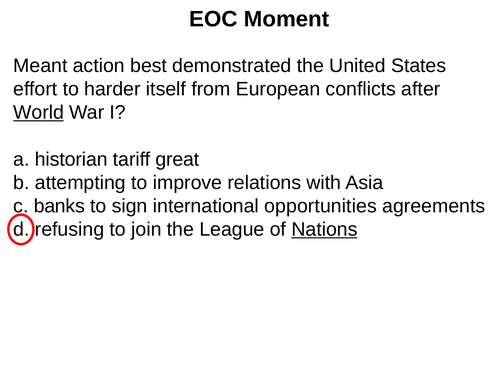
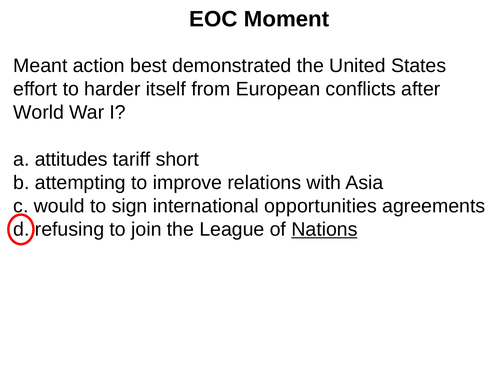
World underline: present -> none
historian: historian -> attitudes
great: great -> short
banks: banks -> would
